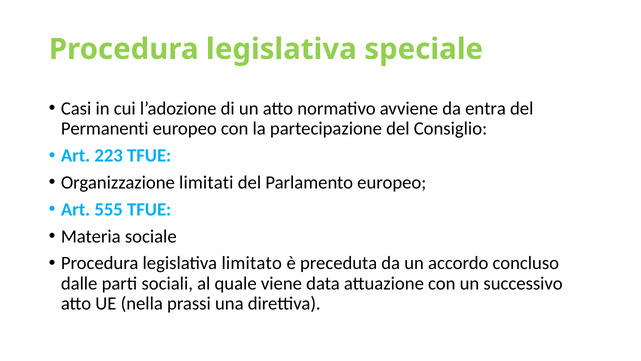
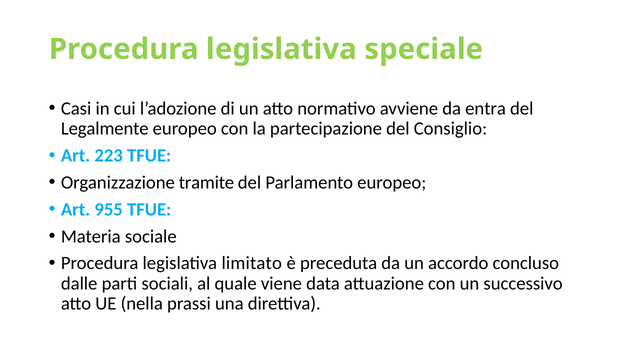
Permanenti: Permanenti -> Legalmente
limitati: limitati -> tramite
555: 555 -> 955
